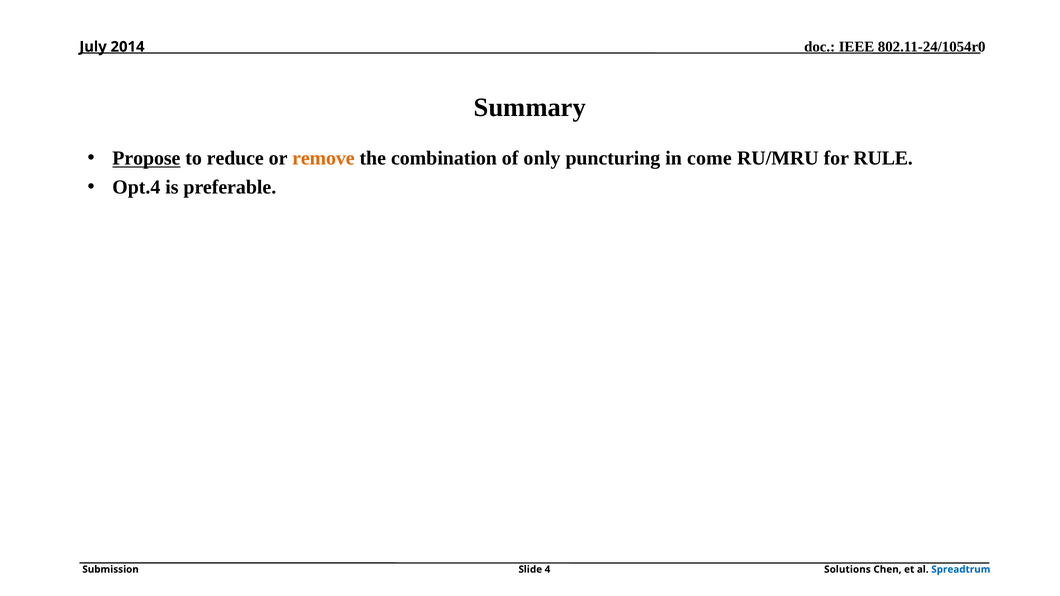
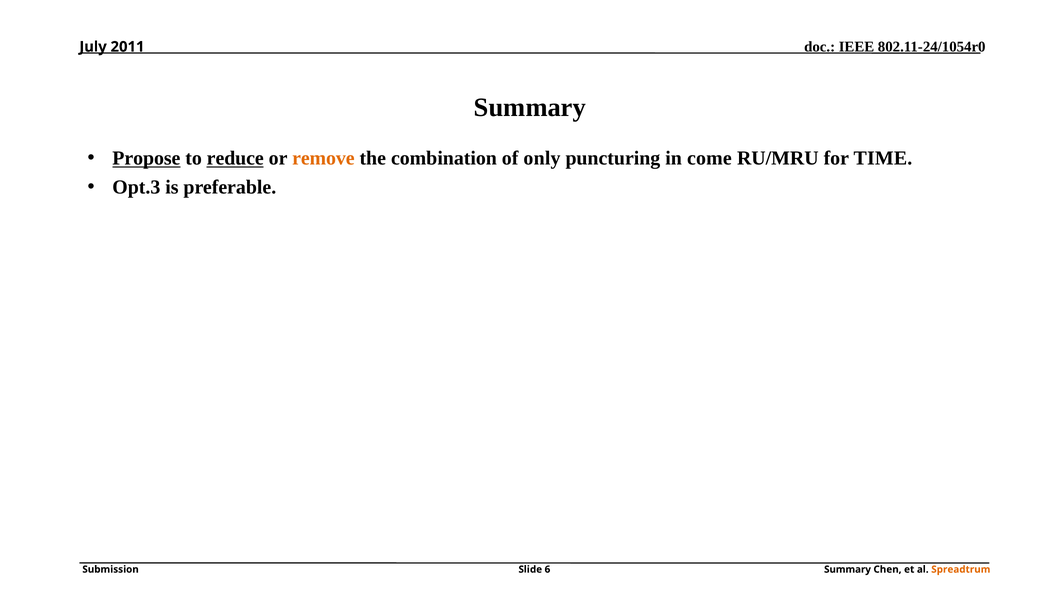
2014: 2014 -> 2011
reduce underline: none -> present
RULE: RULE -> TIME
Opt.4: Opt.4 -> Opt.3
4: 4 -> 6
Solutions at (847, 570): Solutions -> Summary
Spreadtrum colour: blue -> orange
